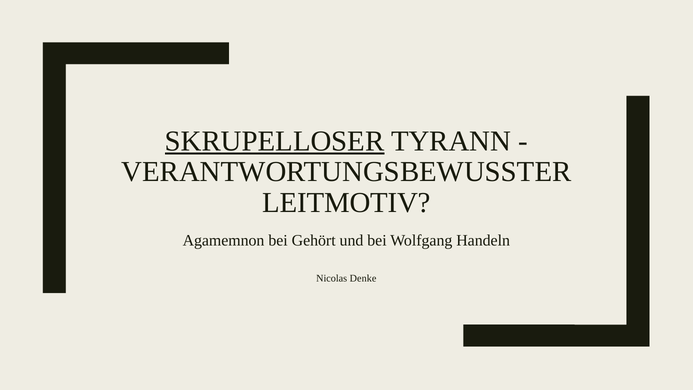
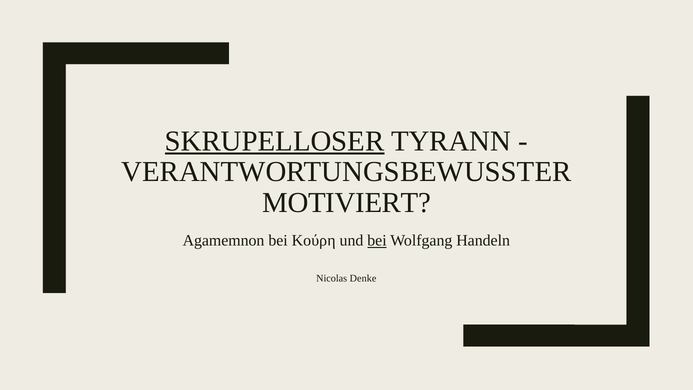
LEITMOTIV: LEITMOTIV -> MOTIVIERT
Gehört: Gehört -> Κούρη
bei at (377, 240) underline: none -> present
